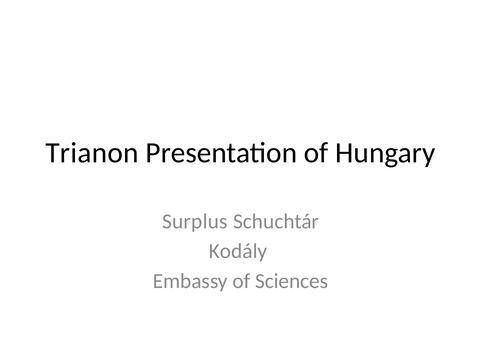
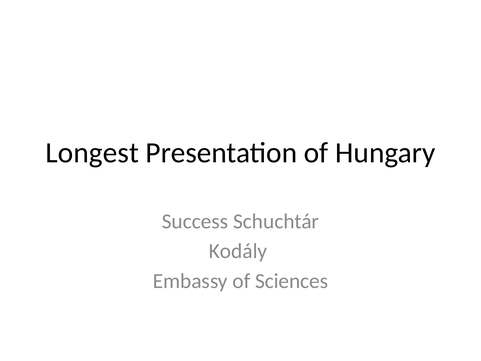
Trianon: Trianon -> Longest
Surplus: Surplus -> Success
